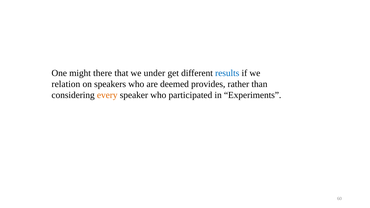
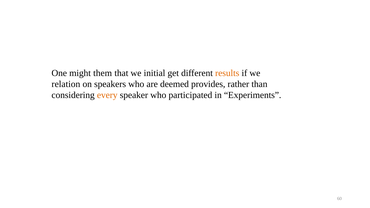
there: there -> them
under: under -> initial
results colour: blue -> orange
